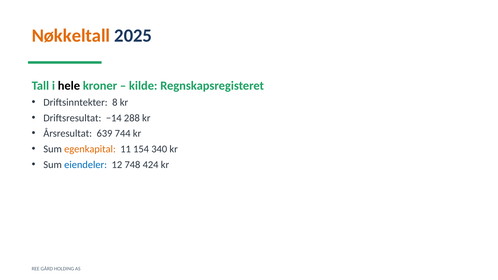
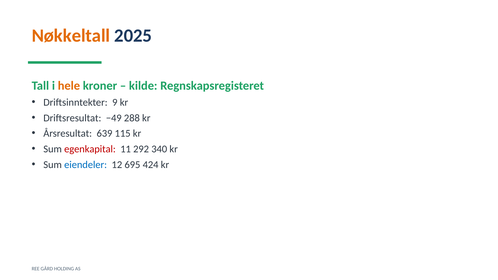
hele colour: black -> orange
8: 8 -> 9
−14: −14 -> −49
744: 744 -> 115
egenkapital colour: orange -> red
154: 154 -> 292
748: 748 -> 695
